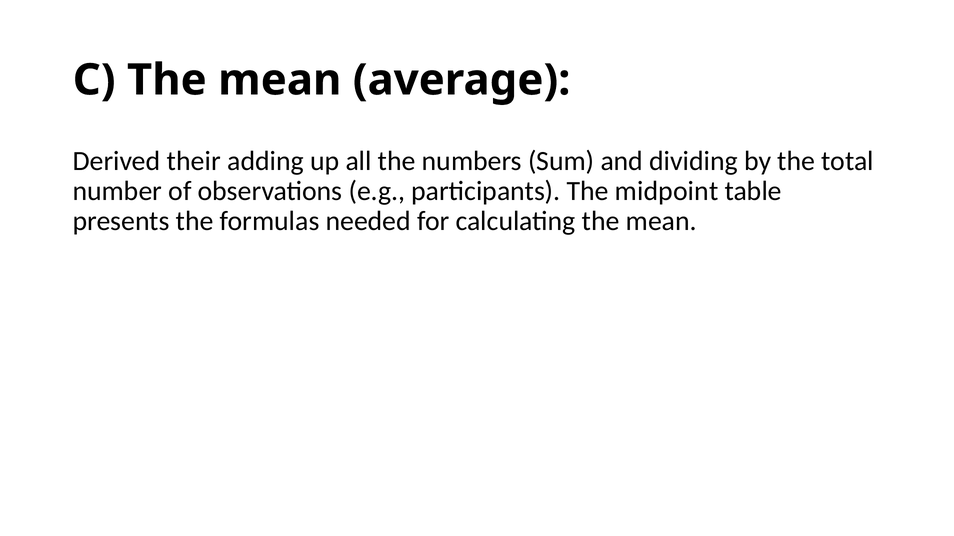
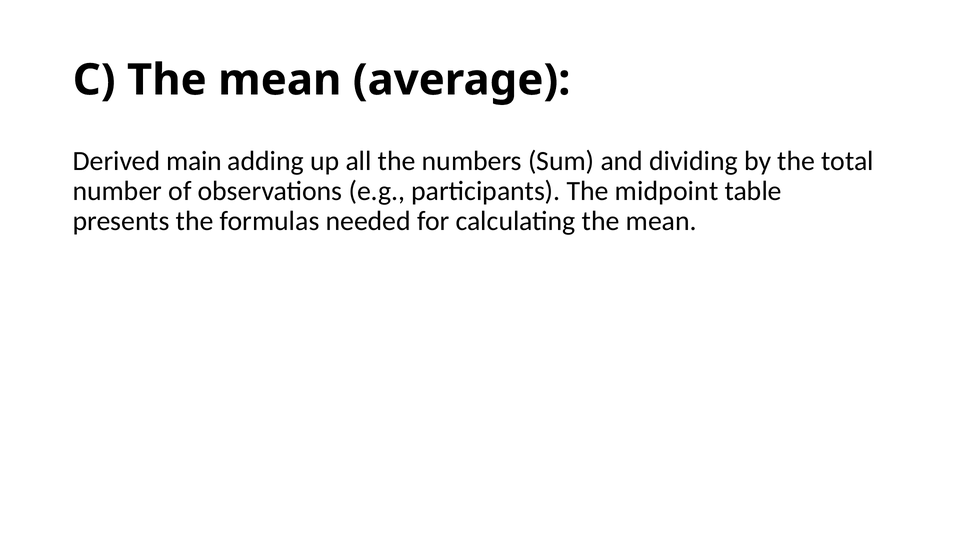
their: their -> main
